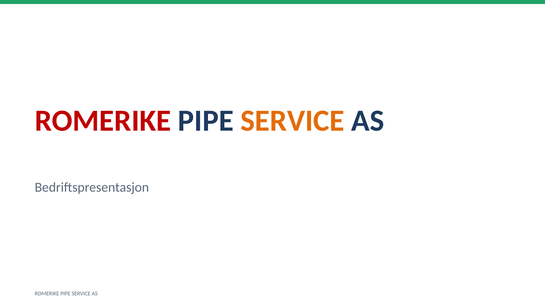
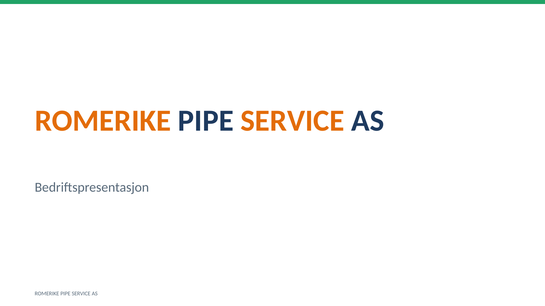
ROMERIKE at (103, 121) colour: red -> orange
